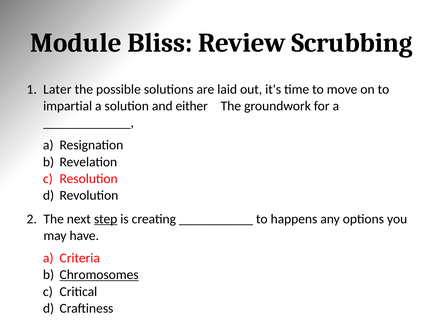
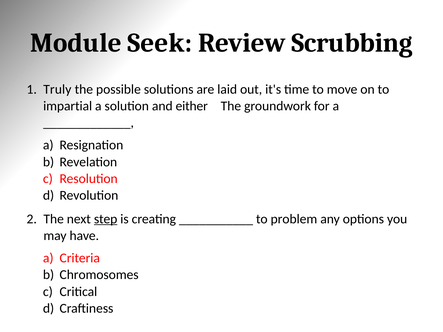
Bliss: Bliss -> Seek
Later: Later -> Truly
happens: happens -> problem
Chromosomes underline: present -> none
